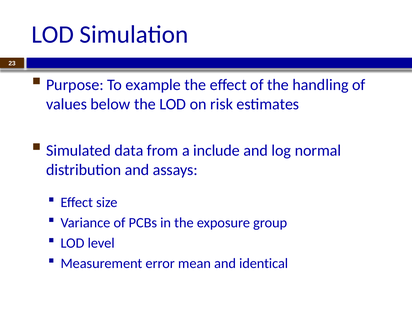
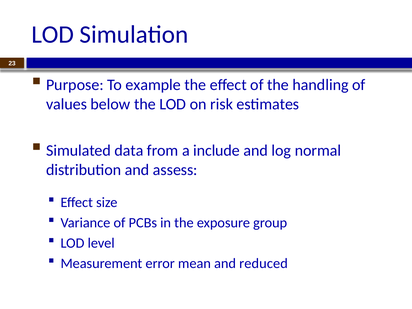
assays: assays -> assess
identical: identical -> reduced
